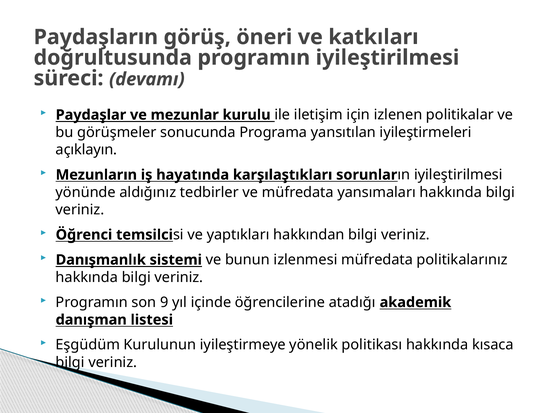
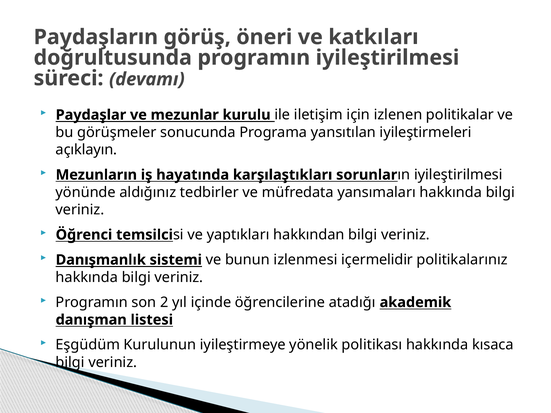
izlenmesi müfredata: müfredata -> içermelidir
9: 9 -> 2
